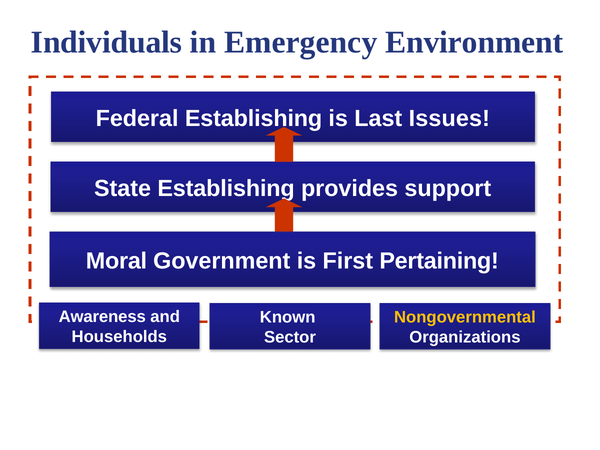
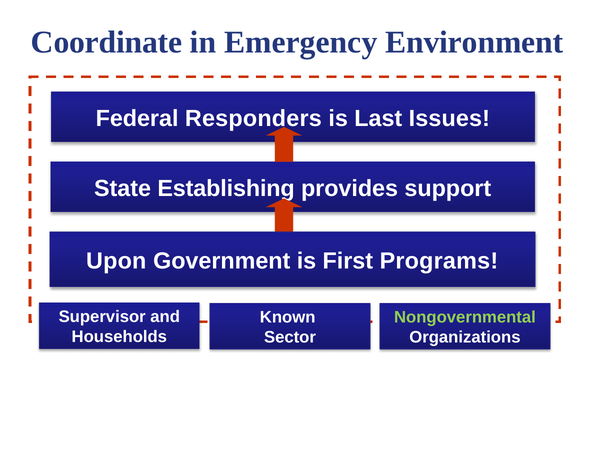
Individuals: Individuals -> Coordinate
Federal Establishing: Establishing -> Responders
Moral: Moral -> Upon
Pertaining: Pertaining -> Programs
Awareness: Awareness -> Supervisor
Nongovernmental colour: yellow -> light green
